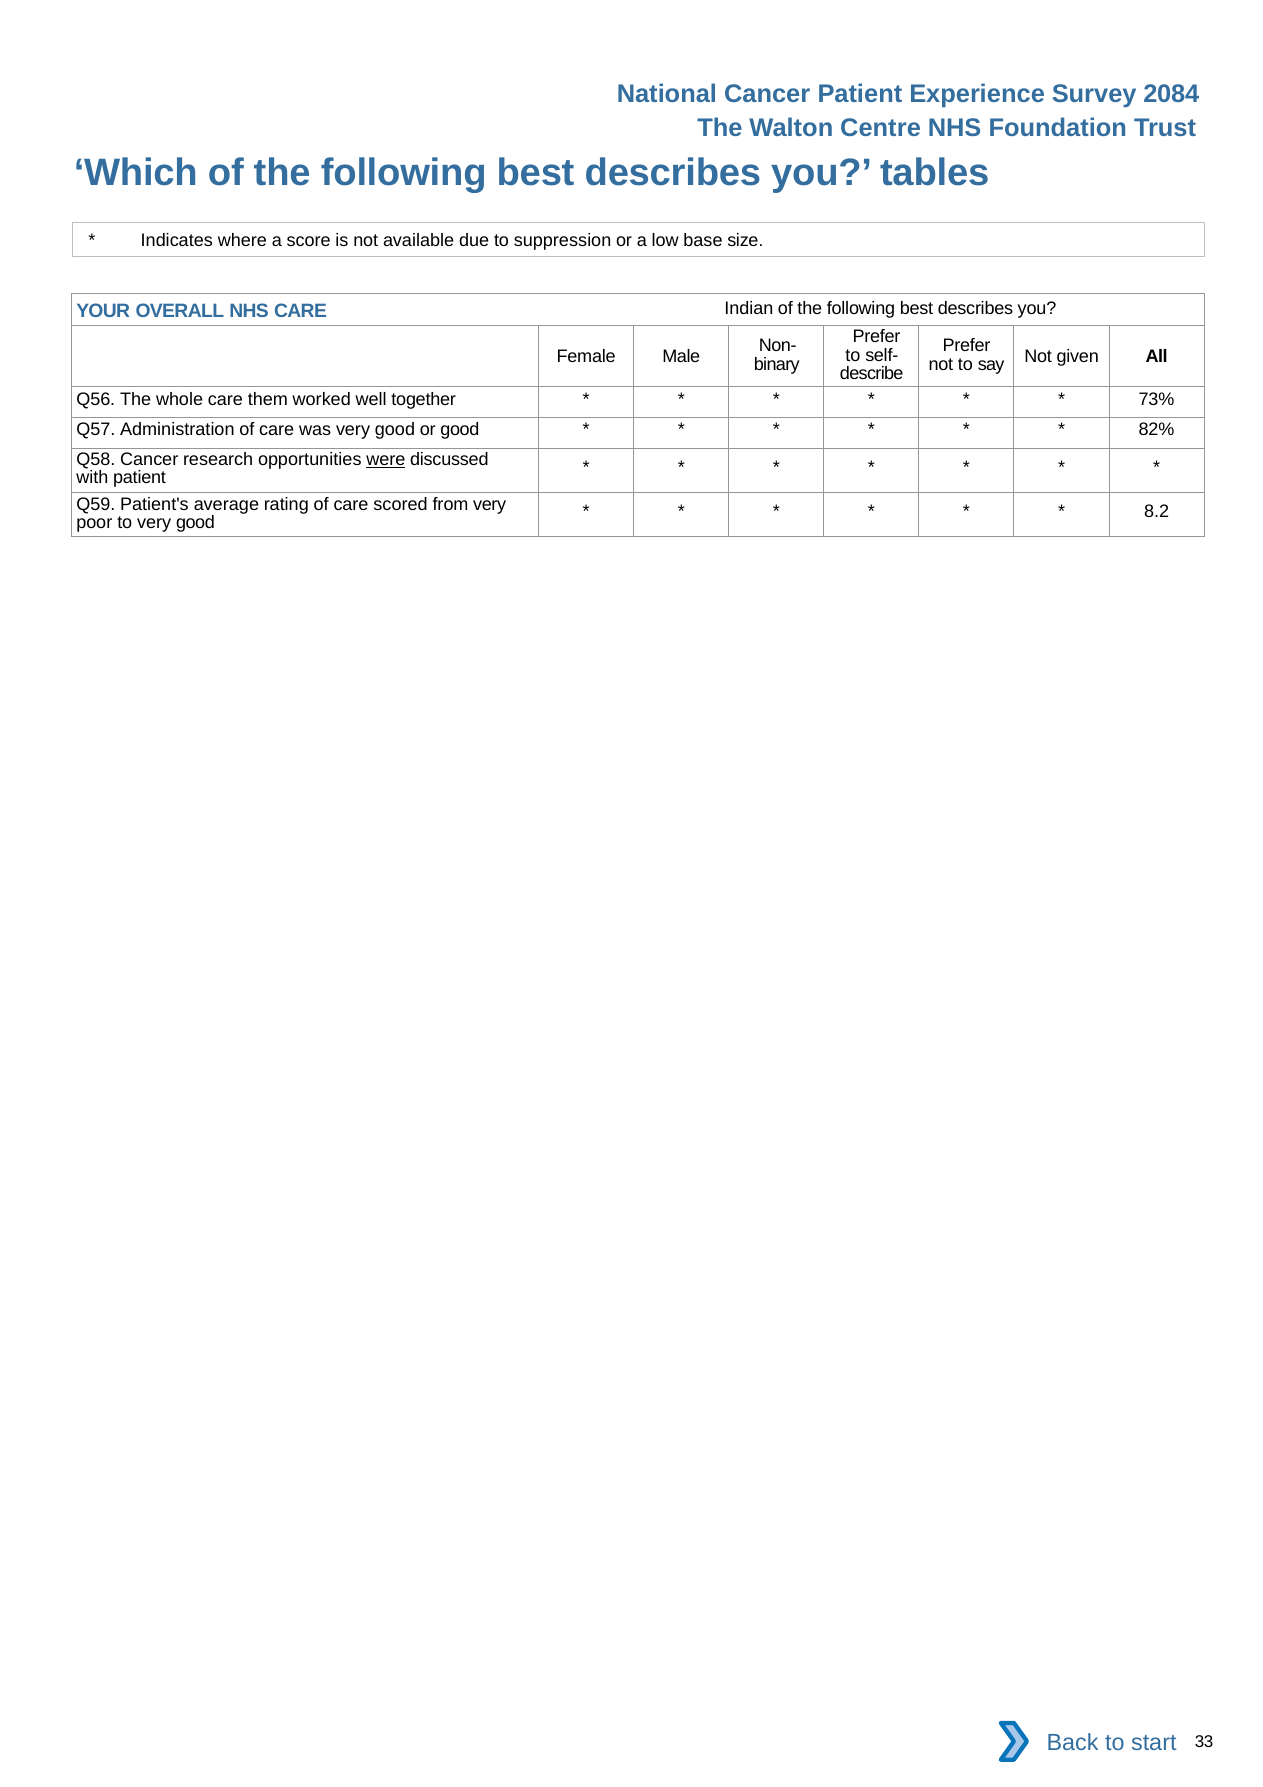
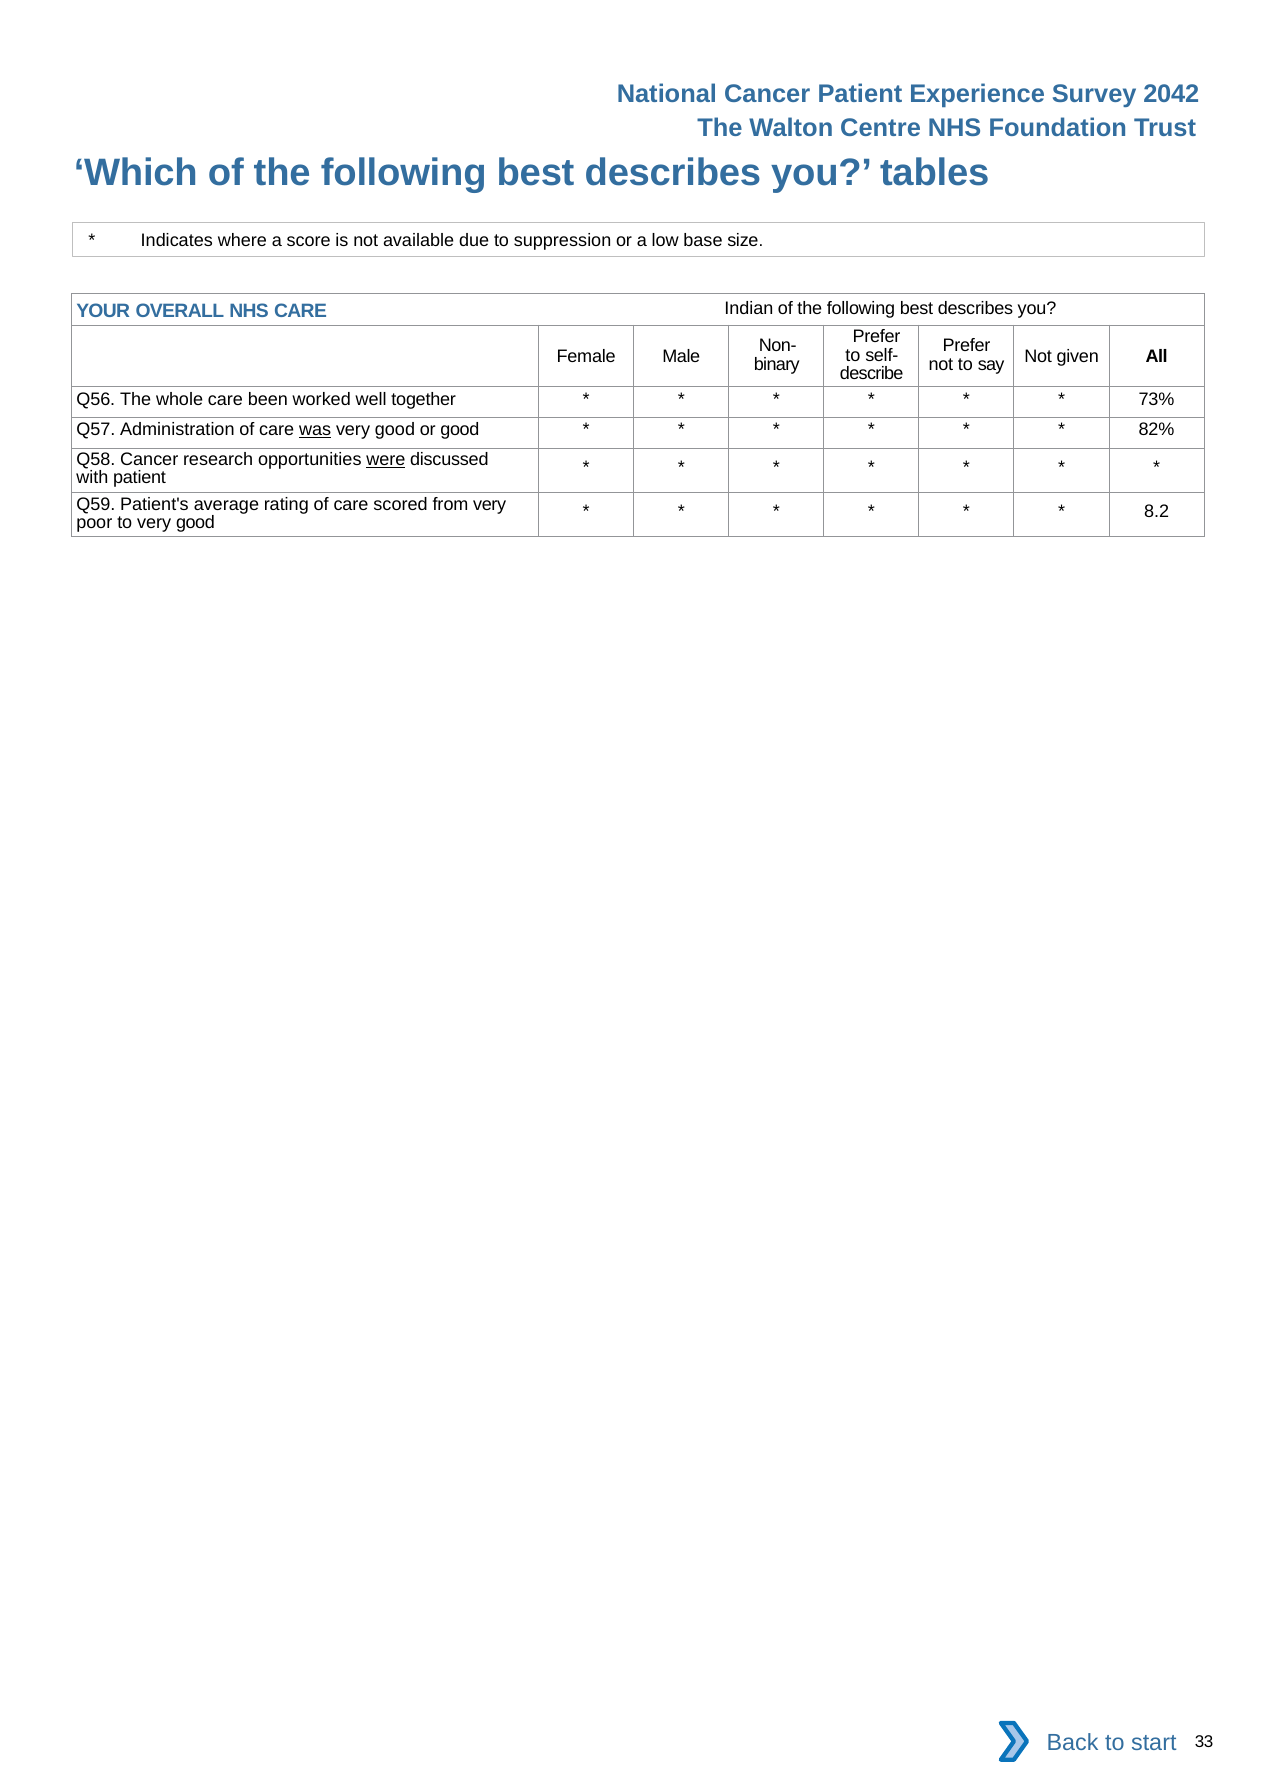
2084: 2084 -> 2042
them: them -> been
was underline: none -> present
